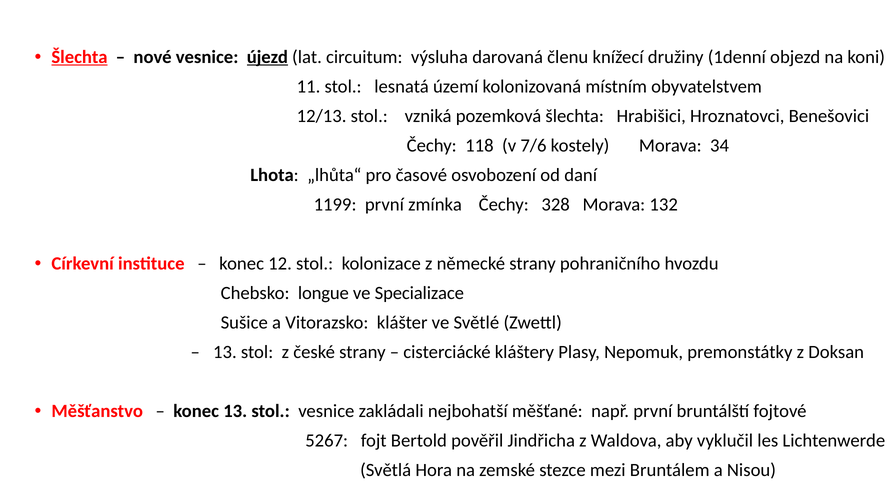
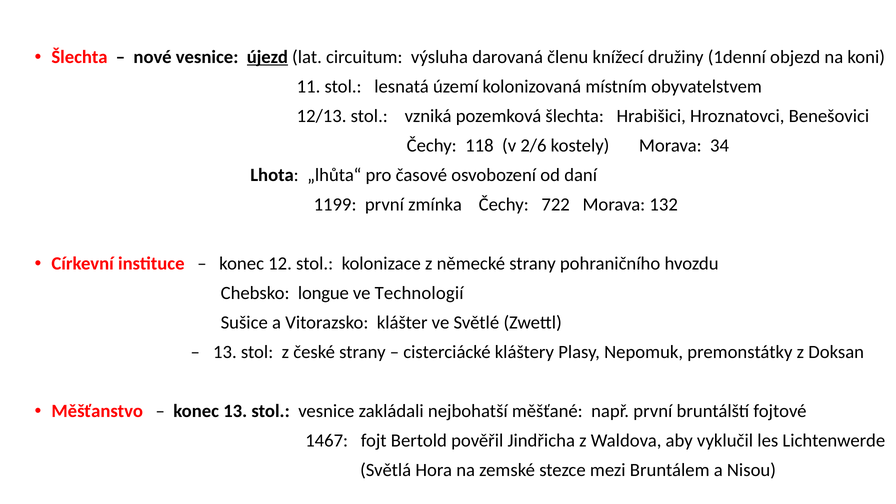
Šlechta at (79, 57) underline: present -> none
7/6: 7/6 -> 2/6
328: 328 -> 722
Specializace: Specializace -> Technologií
5267: 5267 -> 1467
